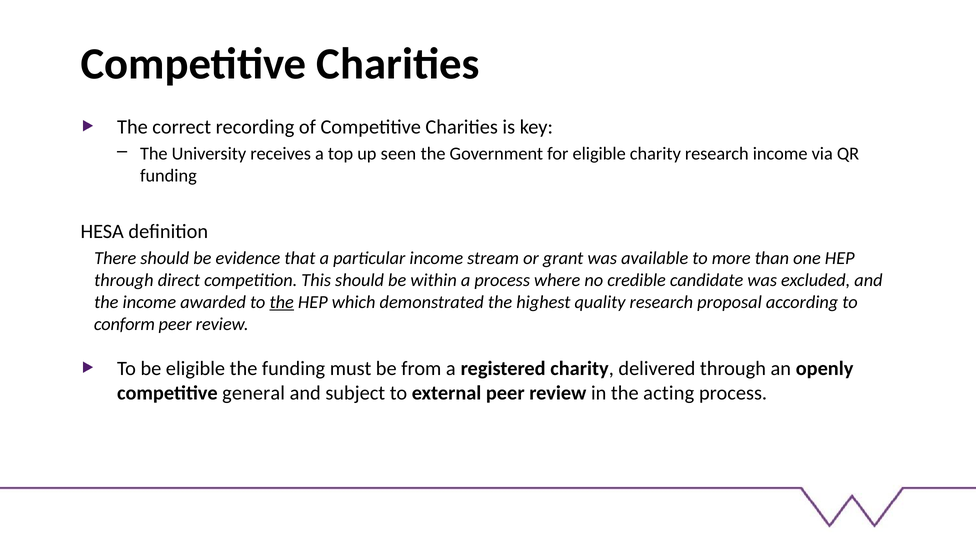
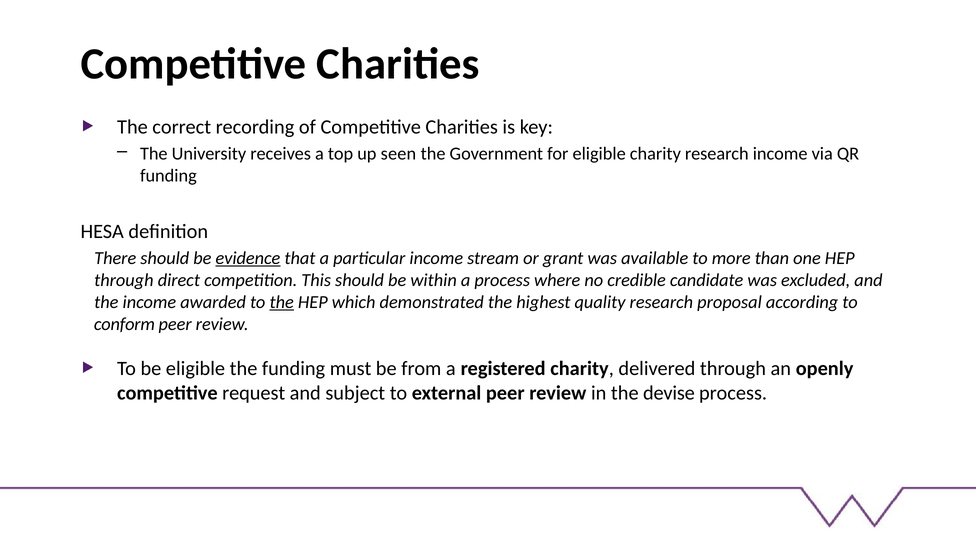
evidence underline: none -> present
general: general -> request
acting: acting -> devise
